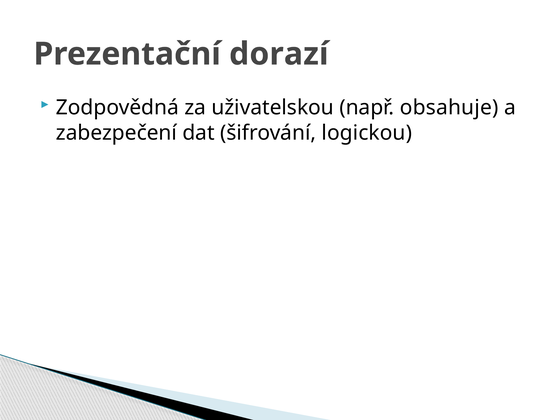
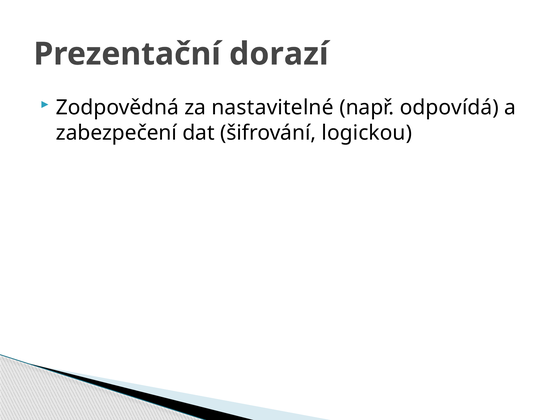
uživatelskou: uživatelskou -> nastavitelné
obsahuje: obsahuje -> odpovídá
